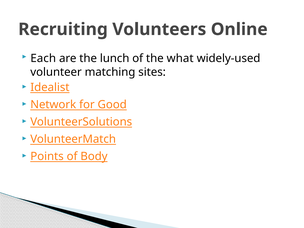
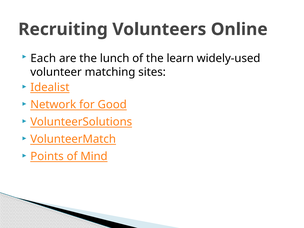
what: what -> learn
Body: Body -> Mind
